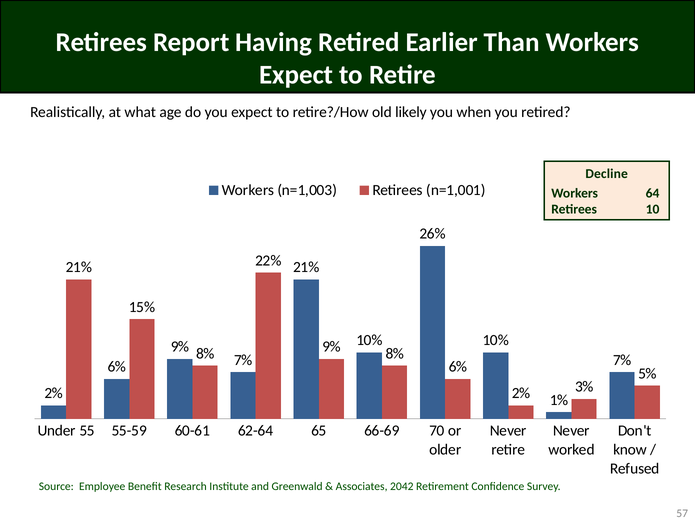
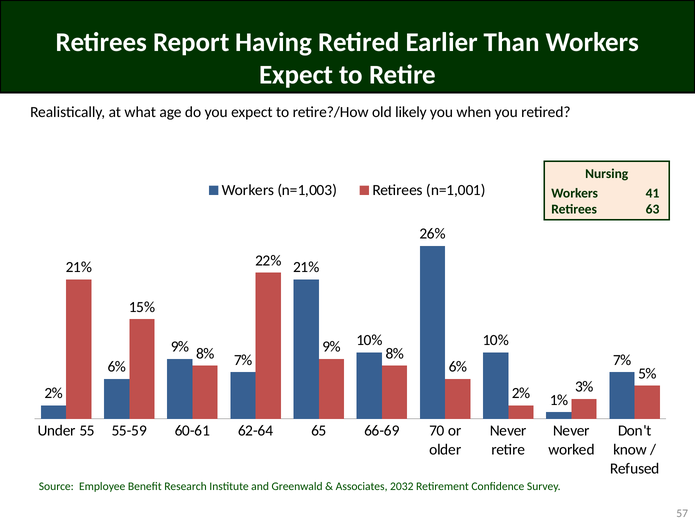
Decline: Decline -> Nursing
64: 64 -> 41
10: 10 -> 63
2042: 2042 -> 2032
